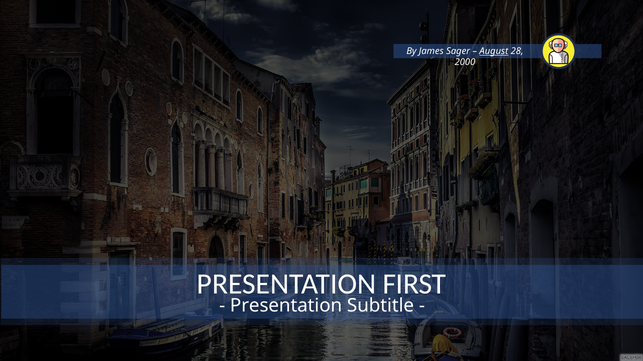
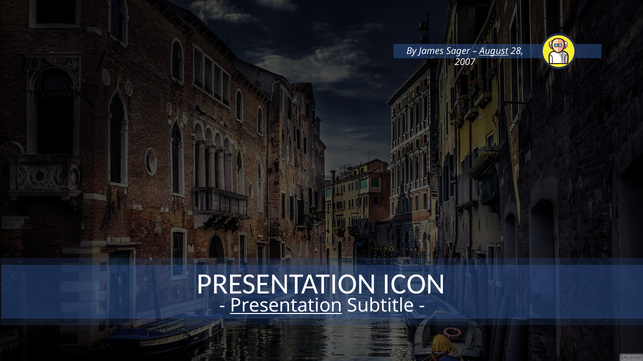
2000: 2000 -> 2007
FIRST: FIRST -> ICON
Presentation at (286, 306) underline: none -> present
